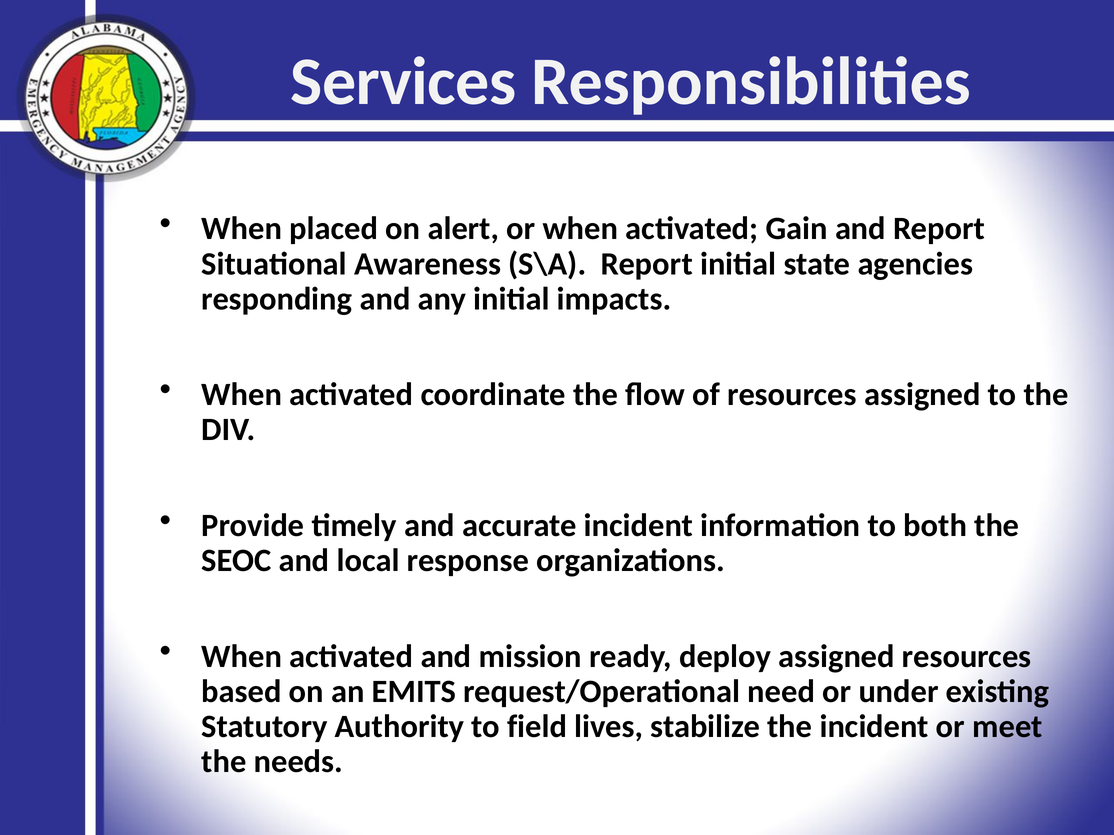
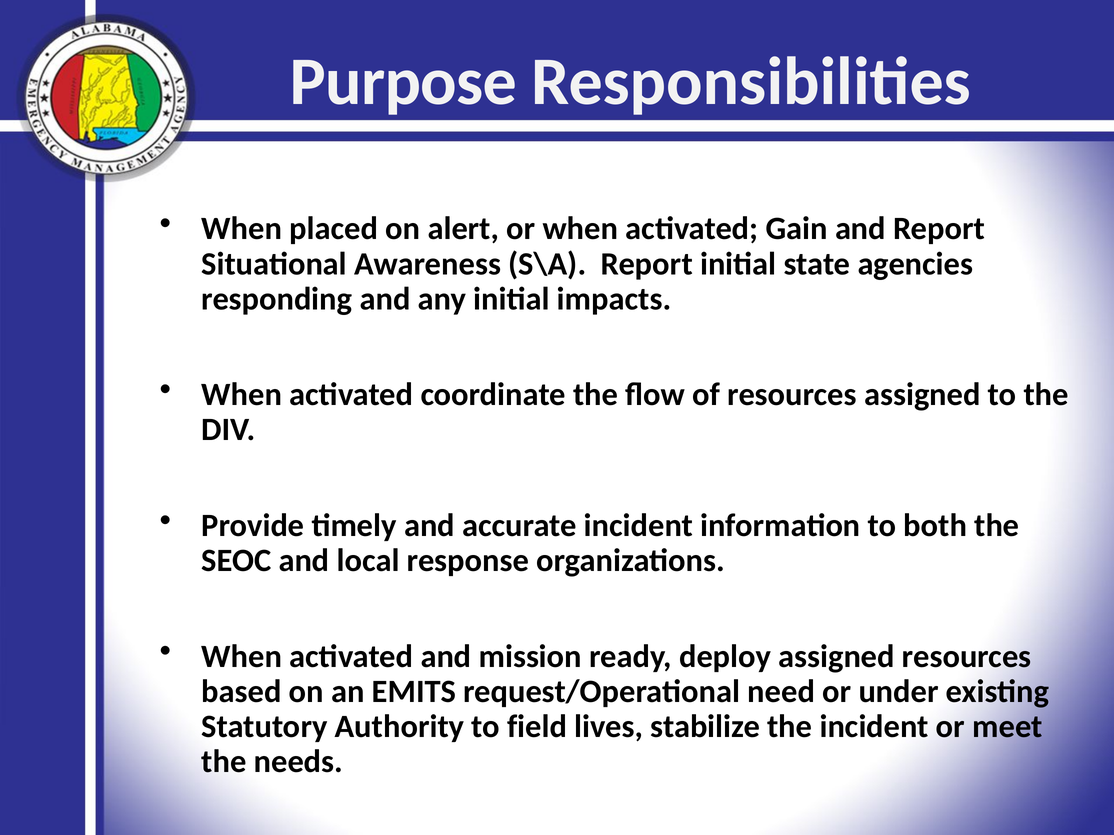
Services: Services -> Purpose
